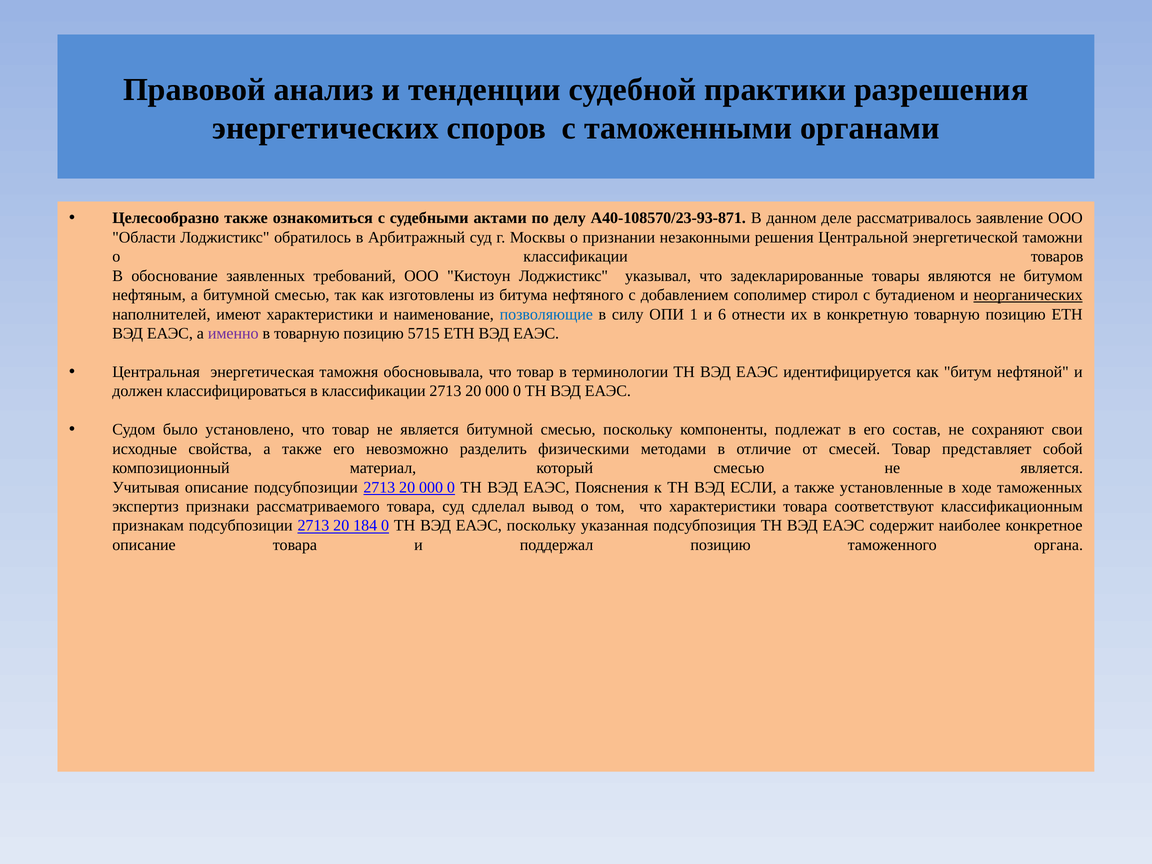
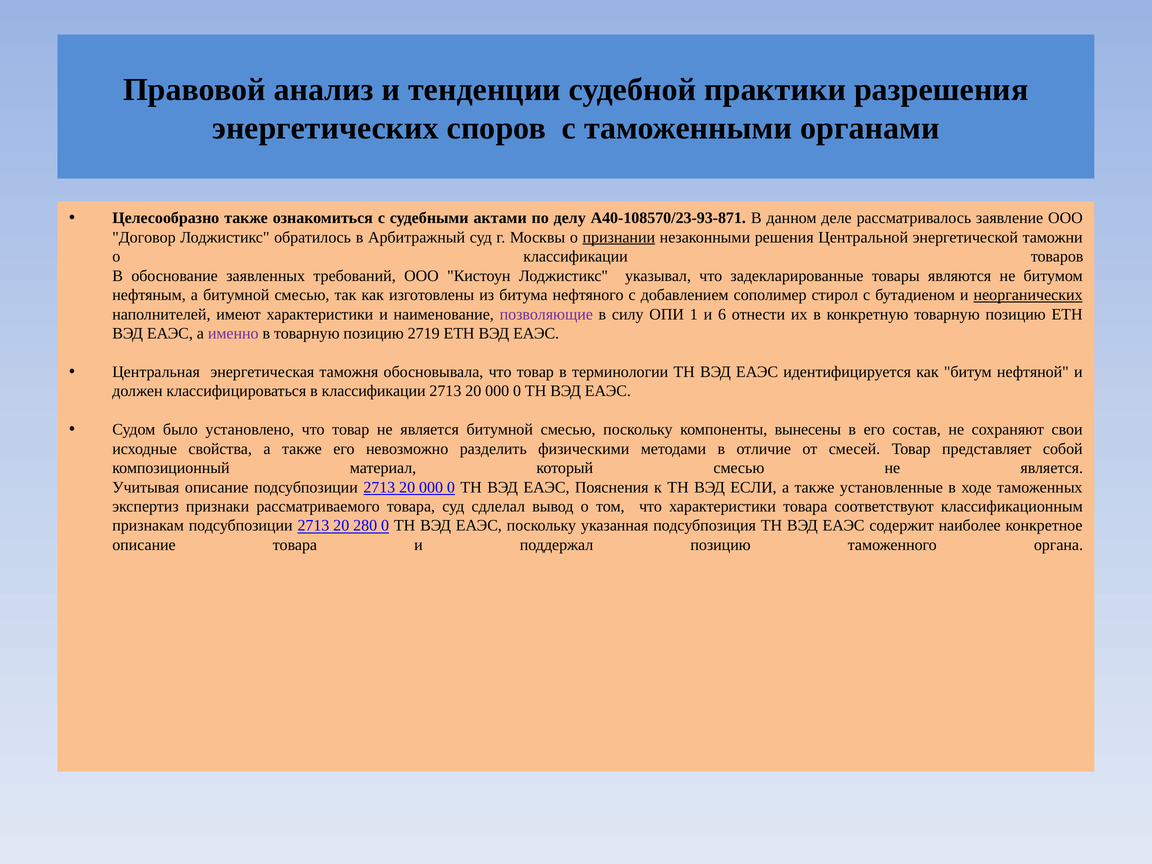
Области: Области -> Договор
признании underline: none -> present
позволяющие colour: blue -> purple
5715: 5715 -> 2719
подлежат: подлежат -> вынесены
184: 184 -> 280
